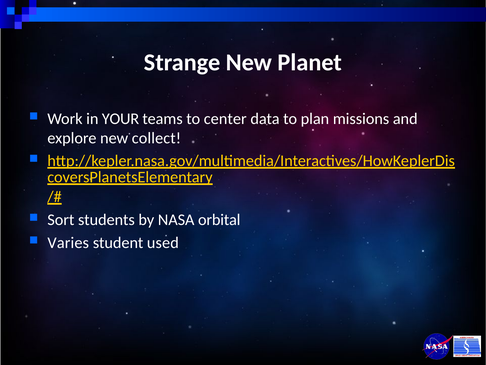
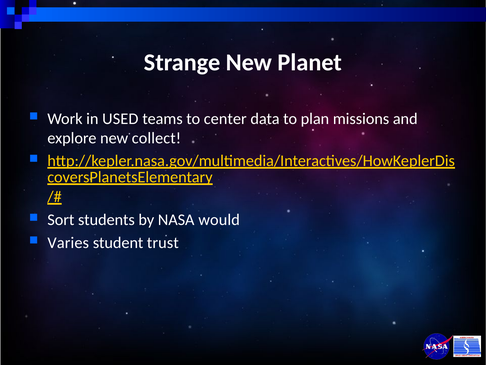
YOUR: YOUR -> USED
orbital: orbital -> would
used: used -> trust
